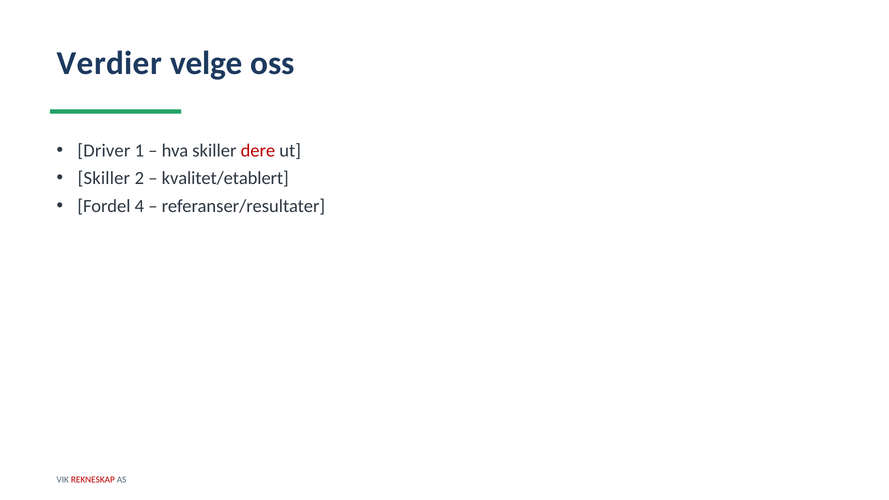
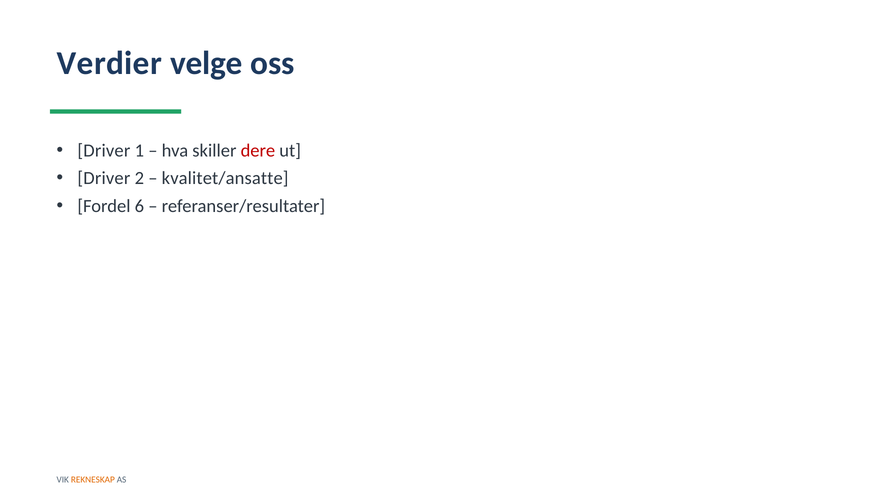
Skiller at (104, 178): Skiller -> Driver
kvalitet/etablert: kvalitet/etablert -> kvalitet/ansatte
4: 4 -> 6
REKNESKAP colour: red -> orange
